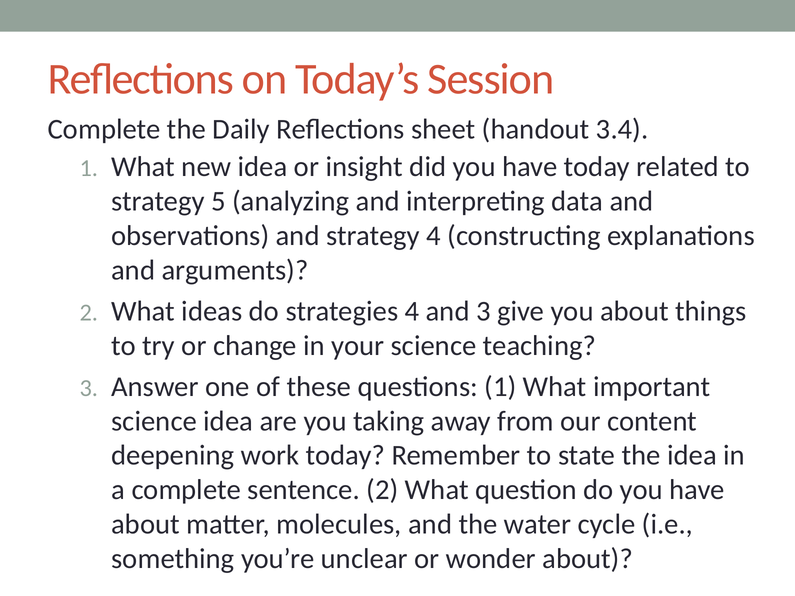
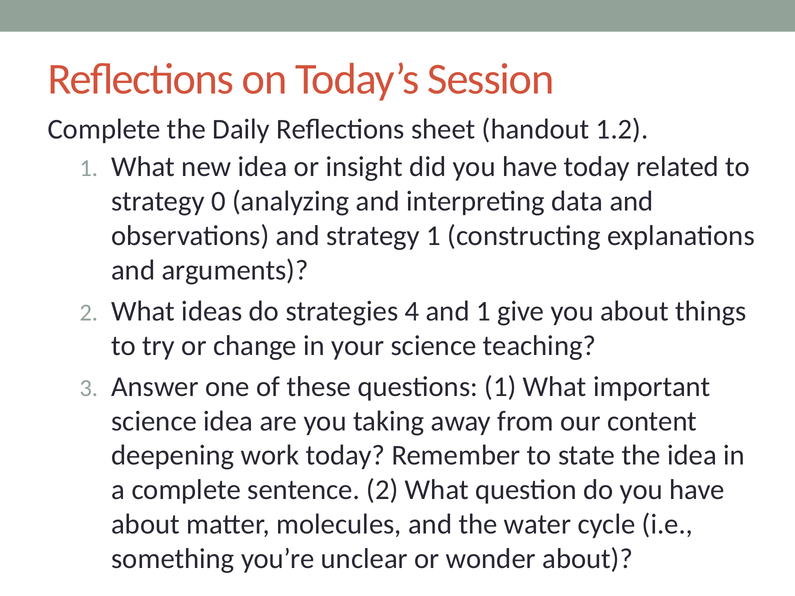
3.4: 3.4 -> 1.2
5: 5 -> 0
strategy 4: 4 -> 1
and 3: 3 -> 1
